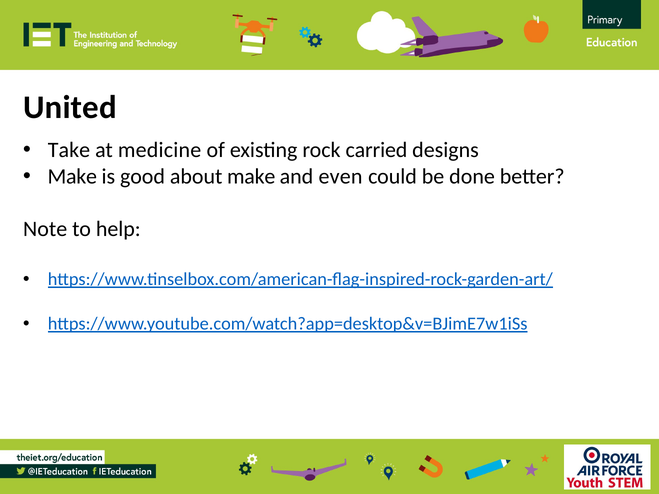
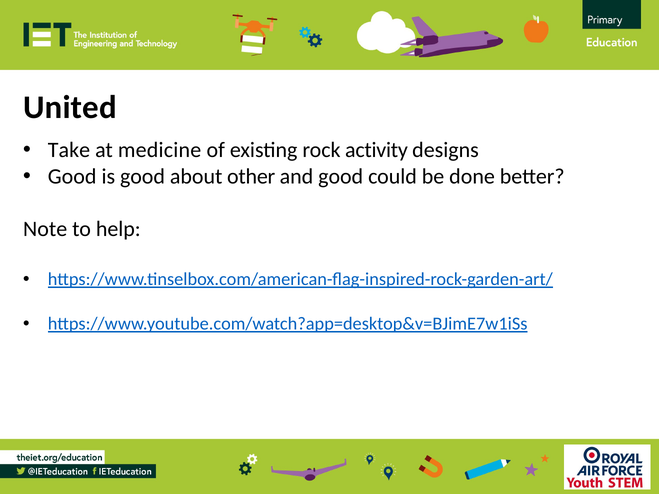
carried: carried -> activity
Make at (72, 177): Make -> Good
about make: make -> other
and even: even -> good
